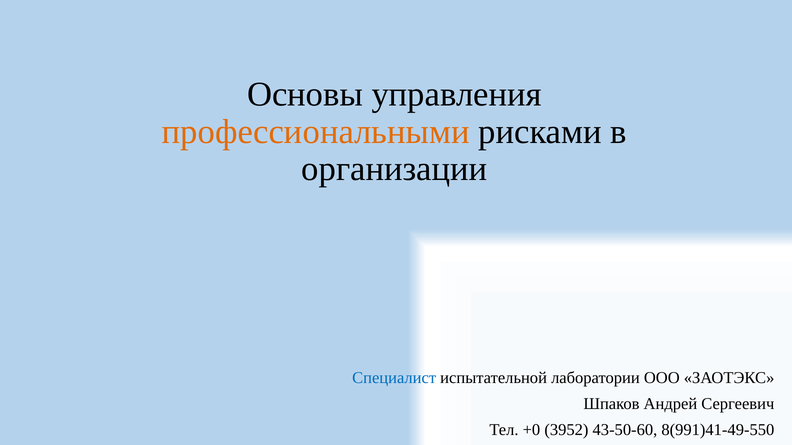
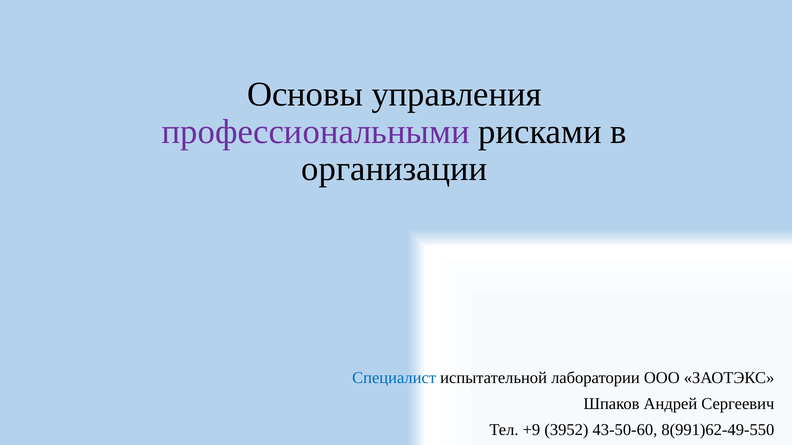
профессиональными colour: orange -> purple
+0: +0 -> +9
8(991)41-49-550: 8(991)41-49-550 -> 8(991)62-49-550
